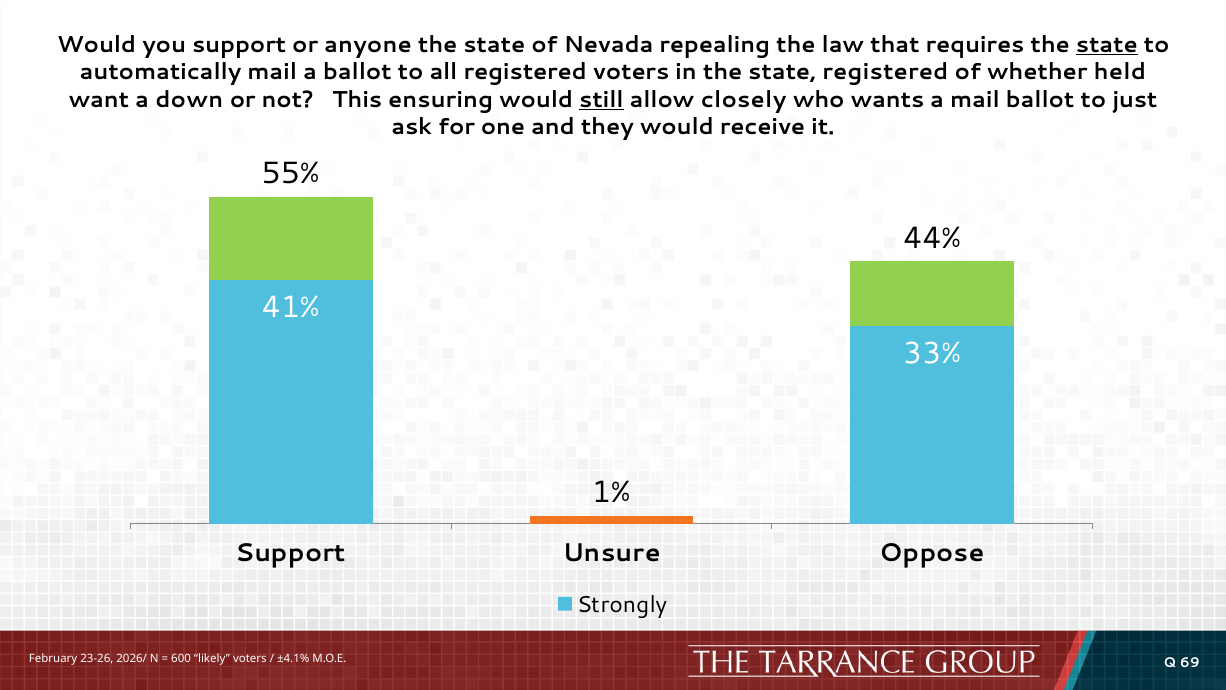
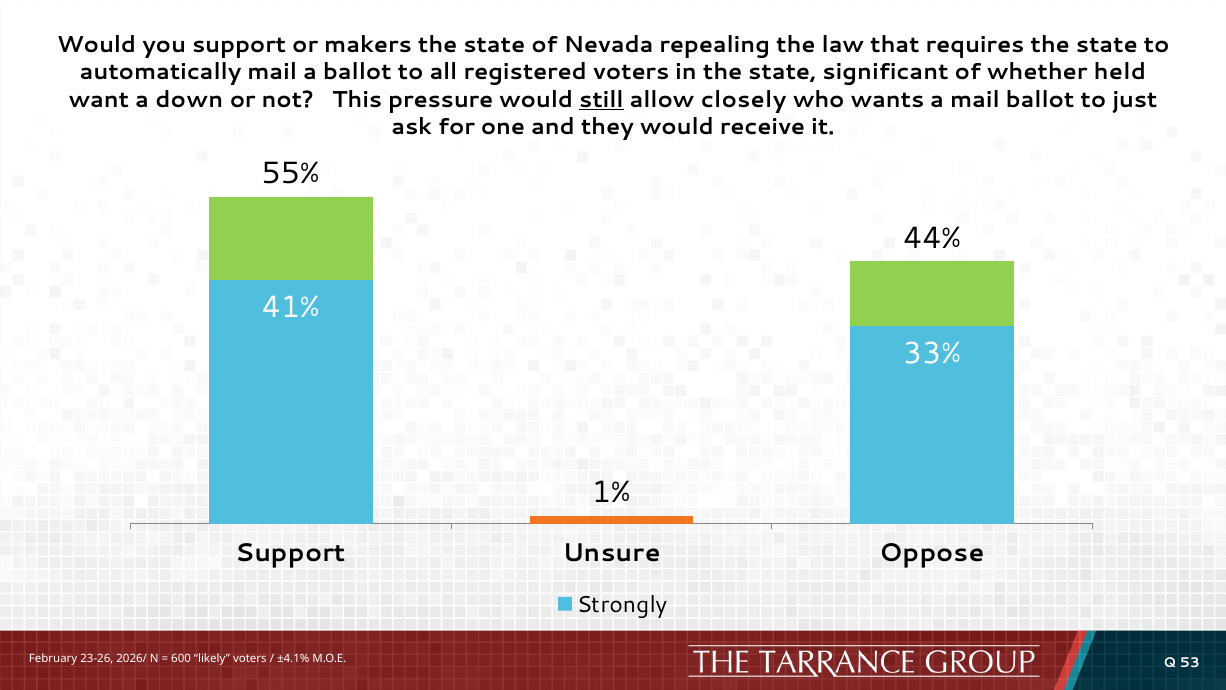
anyone: anyone -> makers
state at (1107, 45) underline: present -> none
state registered: registered -> significant
ensuring: ensuring -> pressure
69: 69 -> 53
